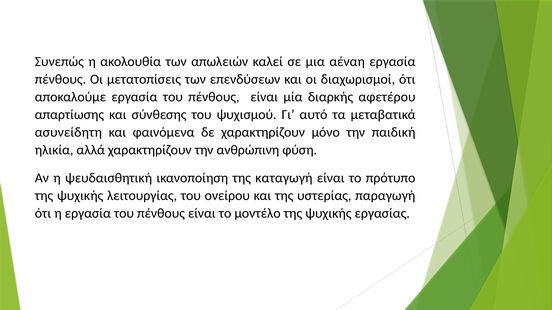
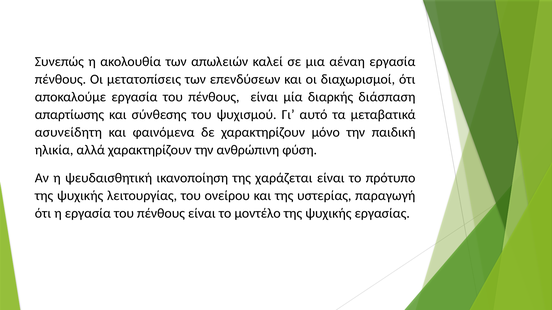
αφετέρου: αφετέρου -> διάσπαση
καταγωγή: καταγωγή -> χαράζεται
